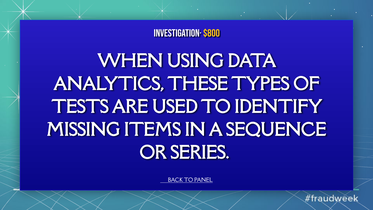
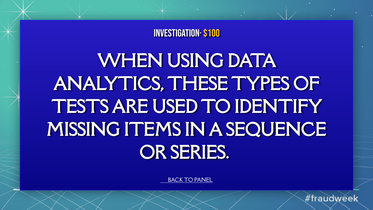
$800: $800 -> $100
